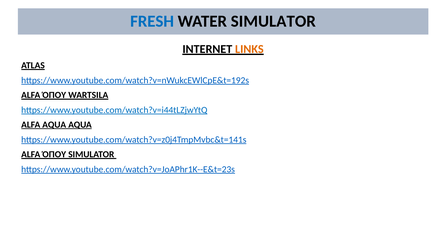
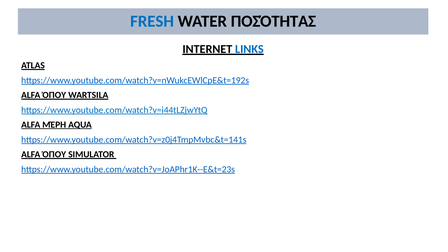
WATER SIMULATOR: SIMULATOR -> ΠΟΣΌΤΗΤΑΣ
LINKS colour: orange -> blue
ALFA AQUA: AQUA -> ΜΈΡΗ
